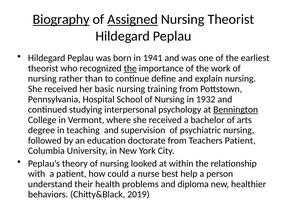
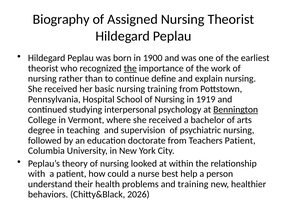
Biography underline: present -> none
Assigned underline: present -> none
1941: 1941 -> 1900
1932: 1932 -> 1919
and diploma: diploma -> training
2019: 2019 -> 2026
